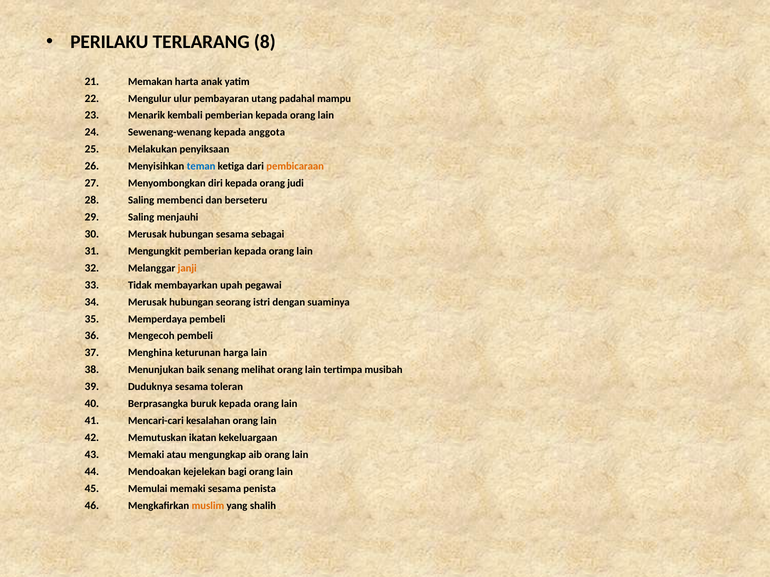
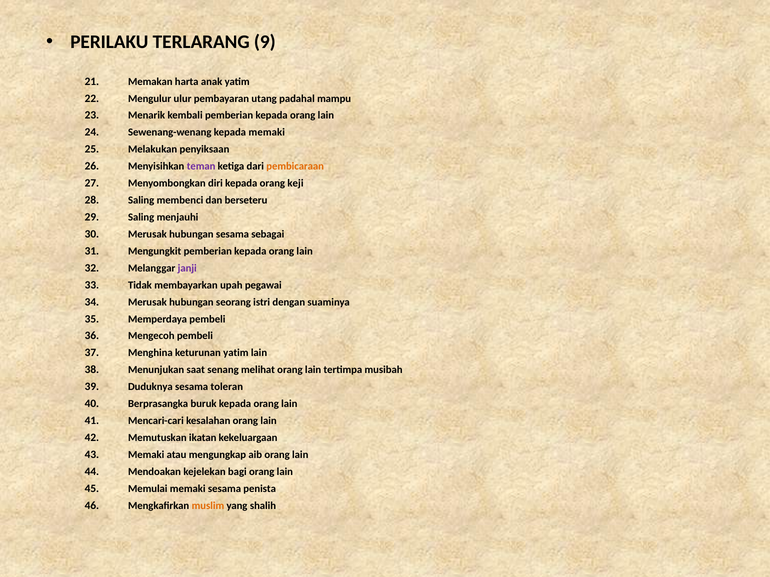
8: 8 -> 9
kepada anggota: anggota -> memaki
teman colour: blue -> purple
judi: judi -> keji
janji colour: orange -> purple
keturunan harga: harga -> yatim
baik: baik -> saat
